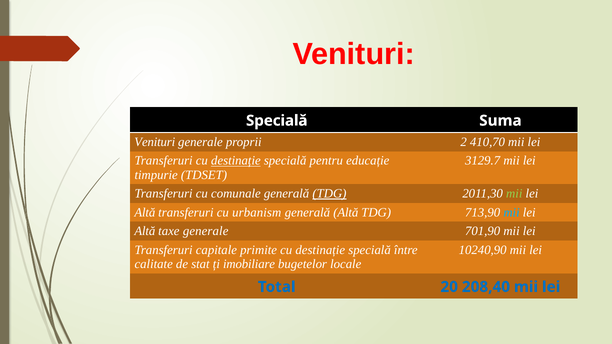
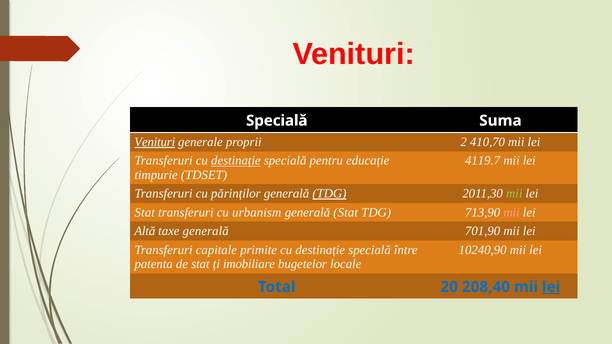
Venituri at (155, 142) underline: none -> present
3129.7: 3129.7 -> 4119.7
comunale: comunale -> părinților
Altă at (145, 213): Altă -> Stat
generală Altă: Altă -> Stat
mii at (512, 213) colour: light blue -> pink
taxe generale: generale -> generală
calitate: calitate -> patenta
lei at (551, 287) underline: none -> present
